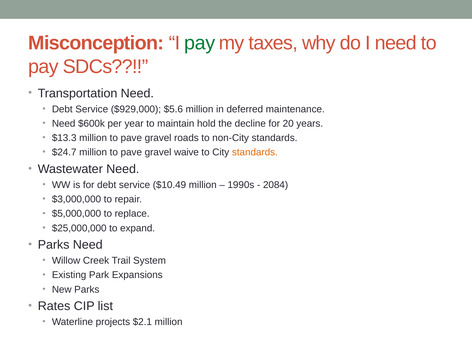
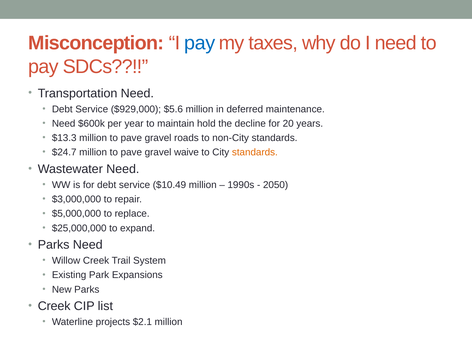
pay at (200, 43) colour: green -> blue
2084: 2084 -> 2050
Rates at (54, 306): Rates -> Creek
